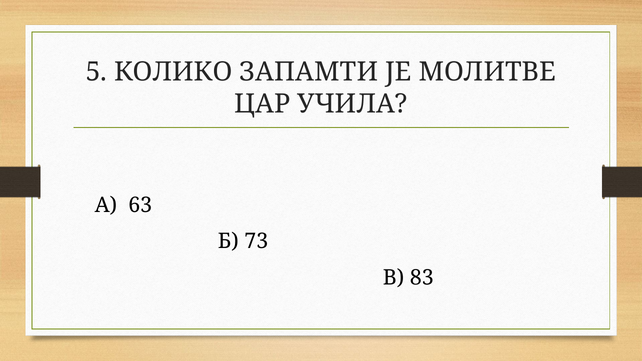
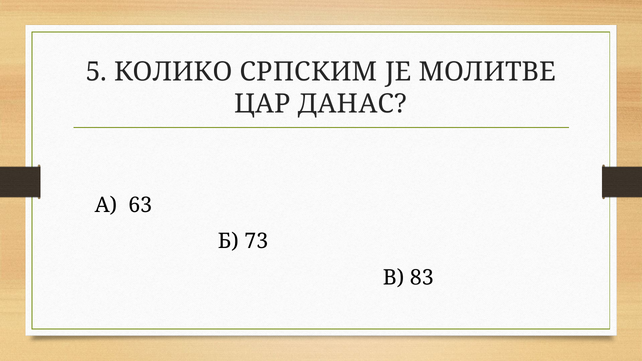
ЗАПАМТИ: ЗАПАМТИ -> СРПСКИМ
УЧИЛА: УЧИЛА -> ДАНАС
